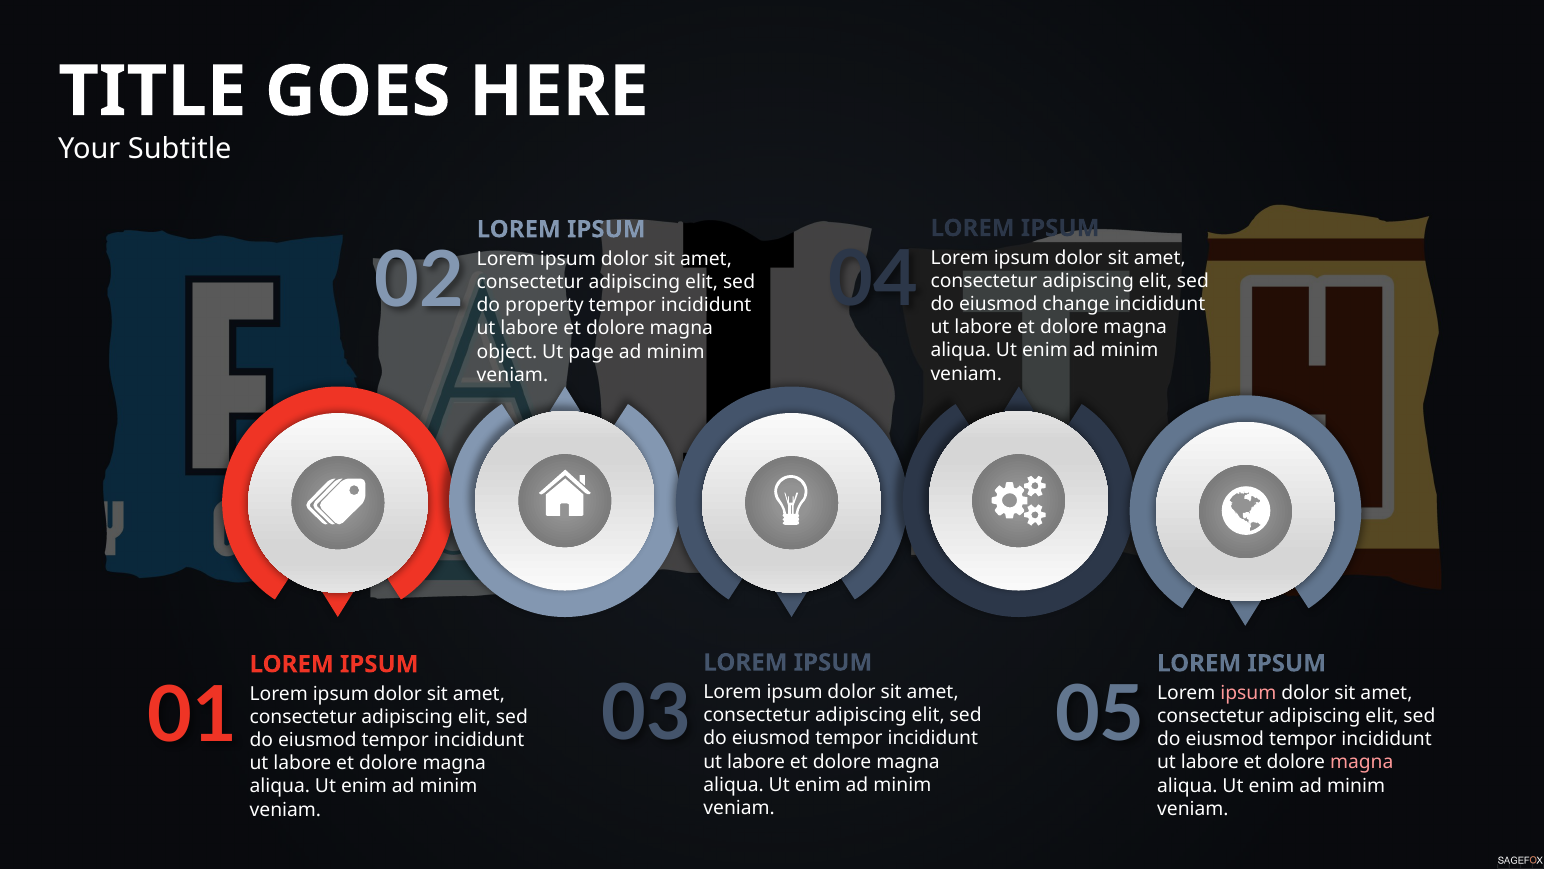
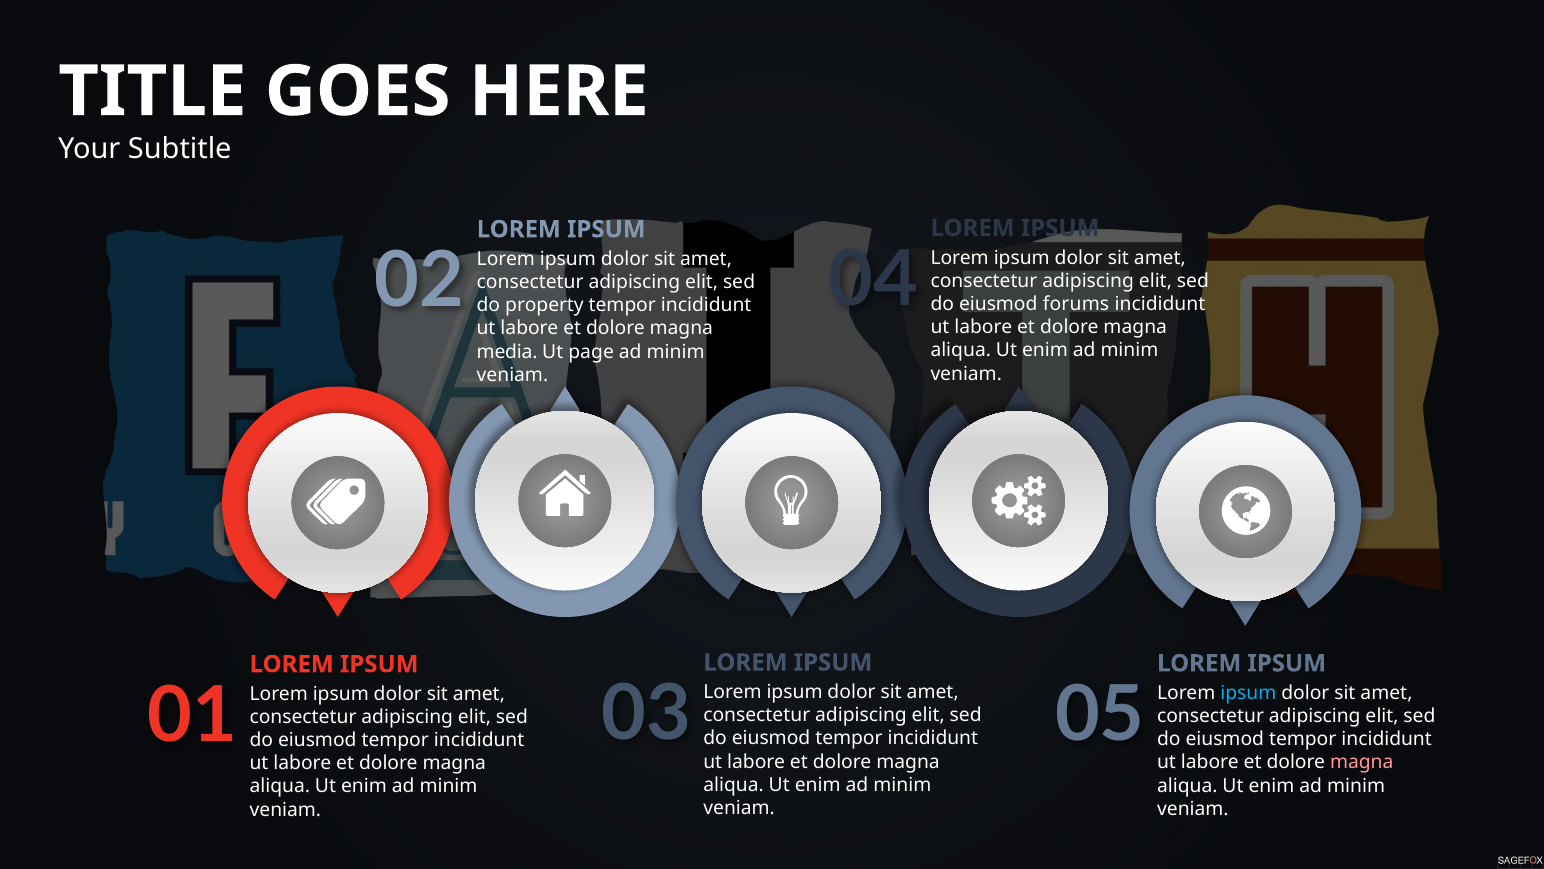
change: change -> forums
object: object -> media
ipsum at (1248, 693) colour: pink -> light blue
